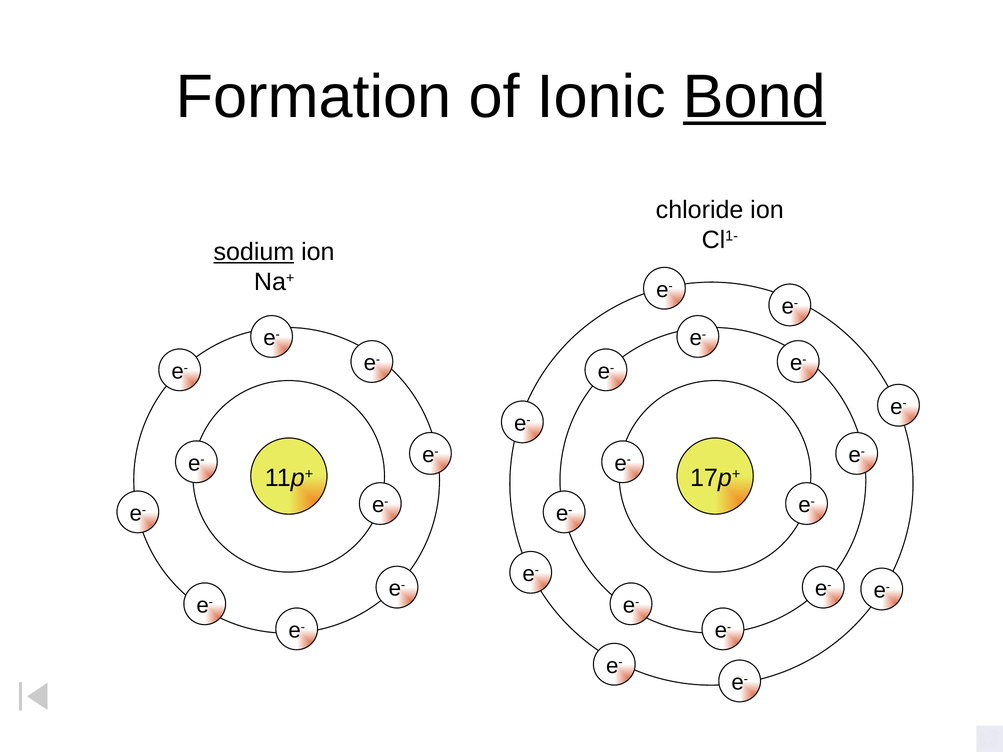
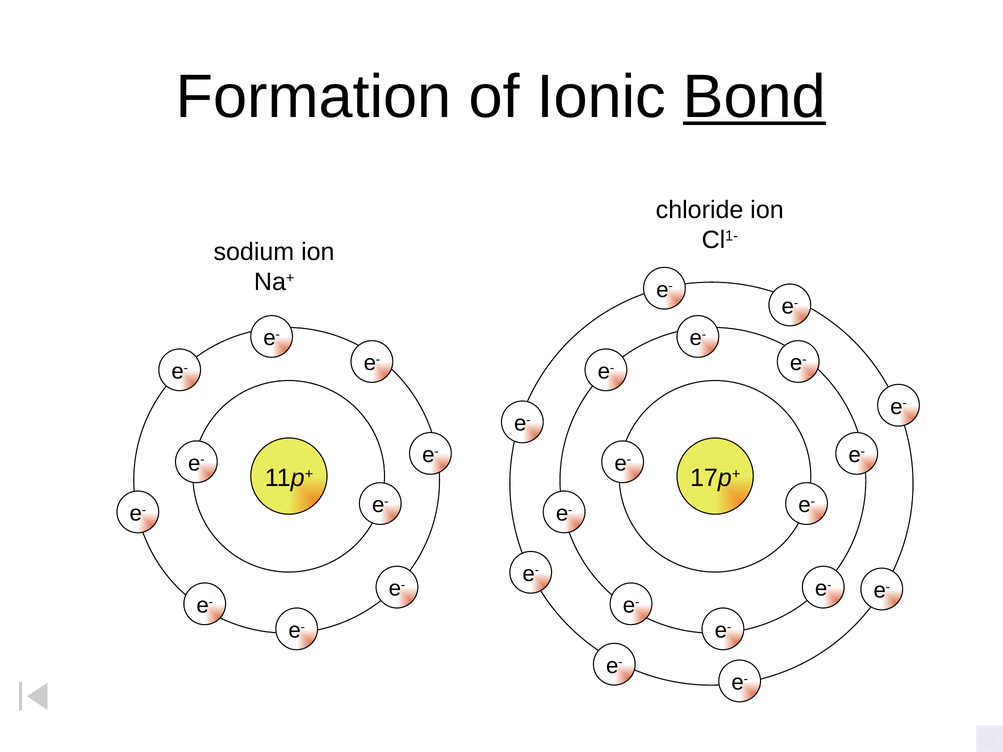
sodium underline: present -> none
